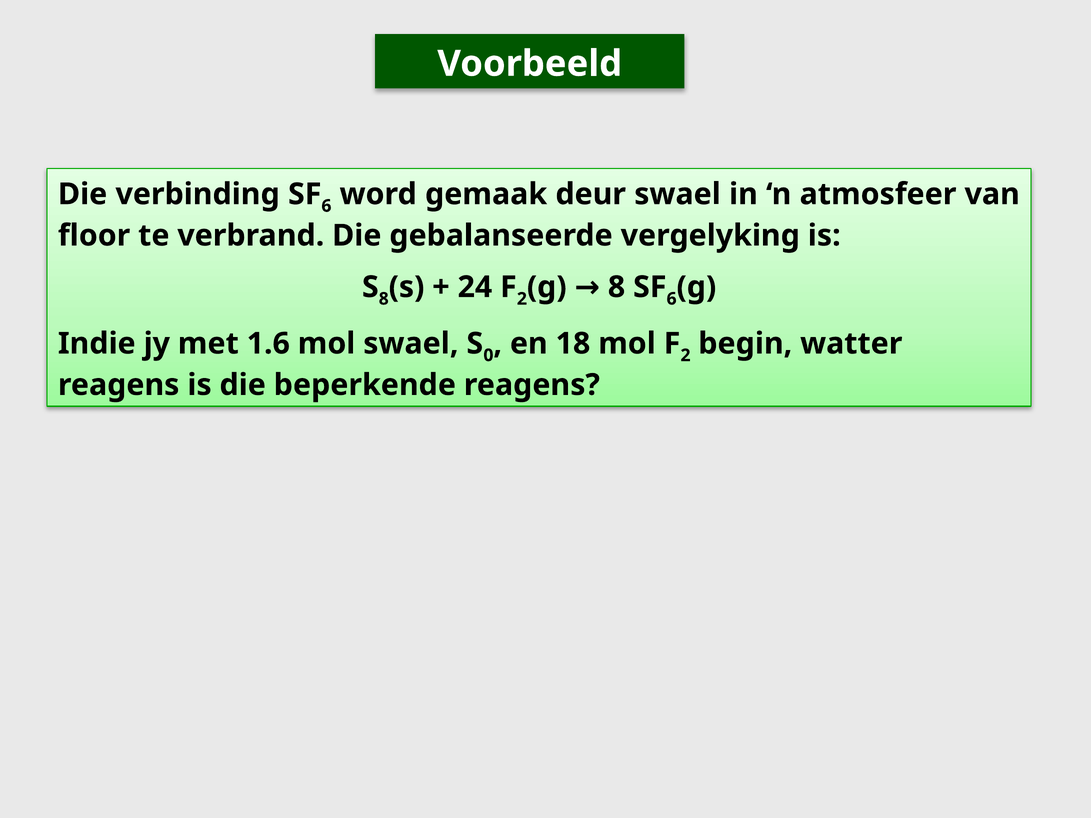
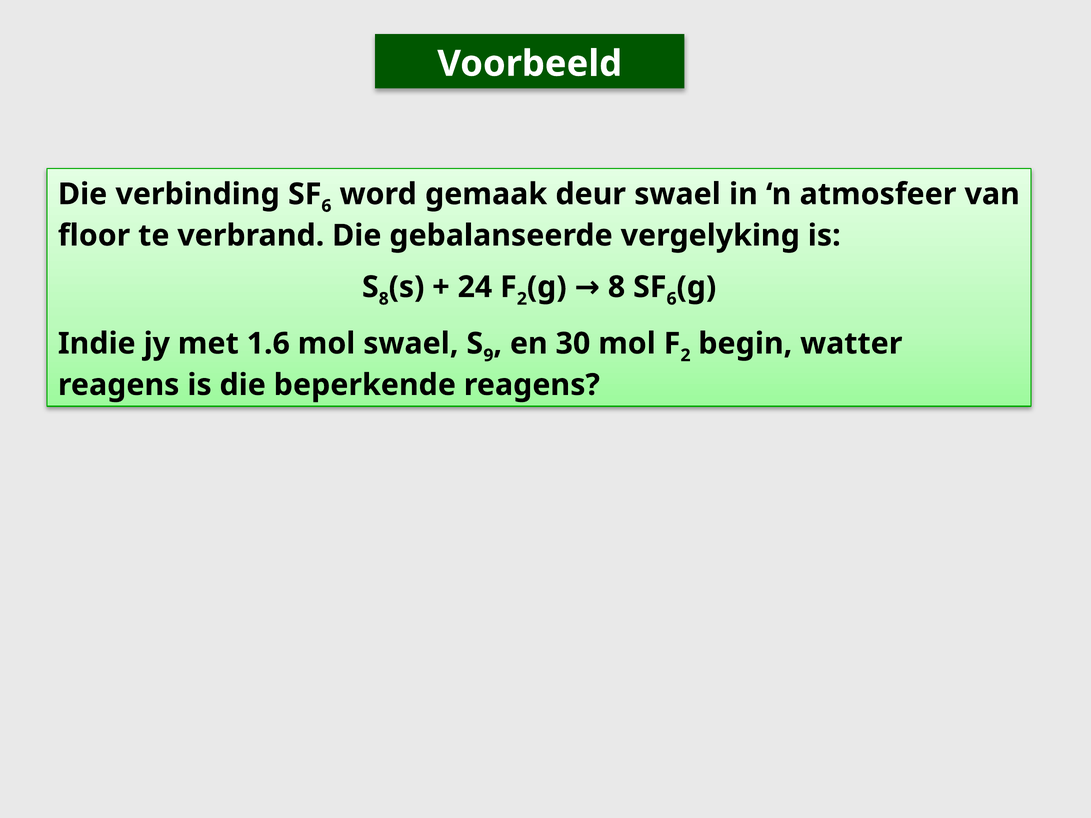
0: 0 -> 9
18: 18 -> 30
